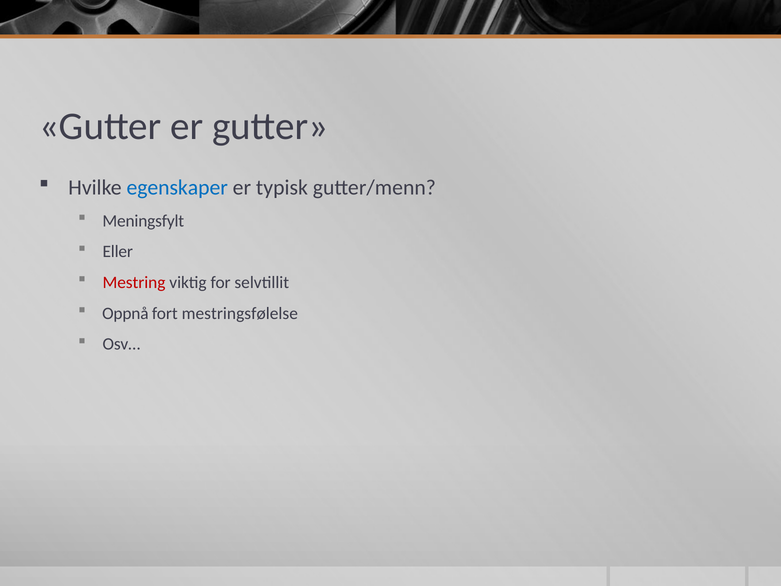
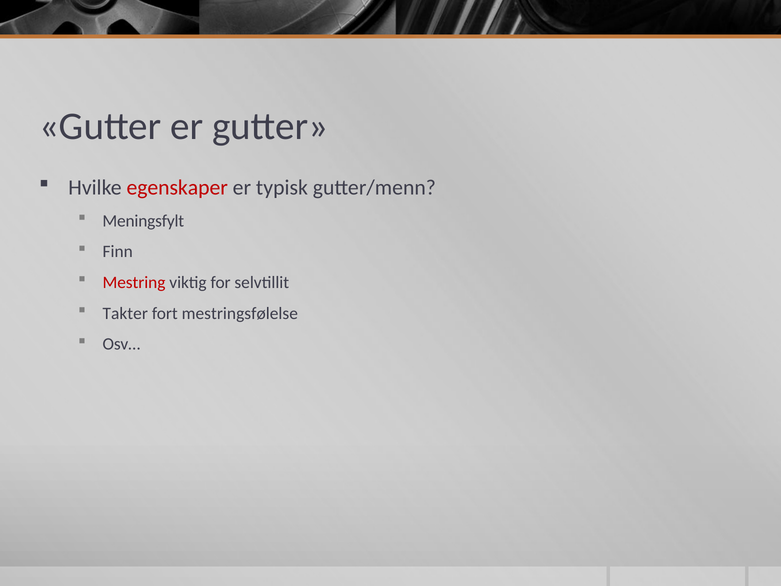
egenskaper colour: blue -> red
Eller: Eller -> Finn
Oppnå: Oppnå -> Takter
